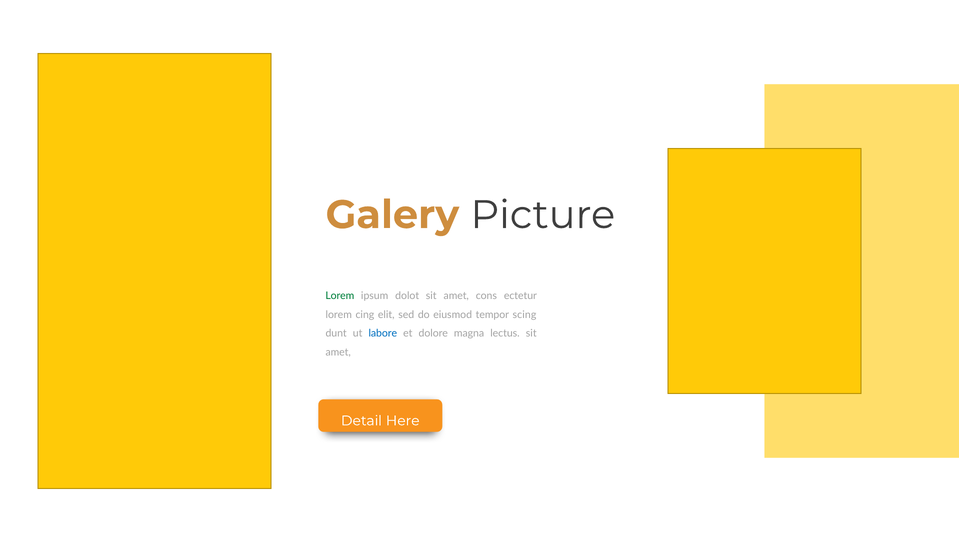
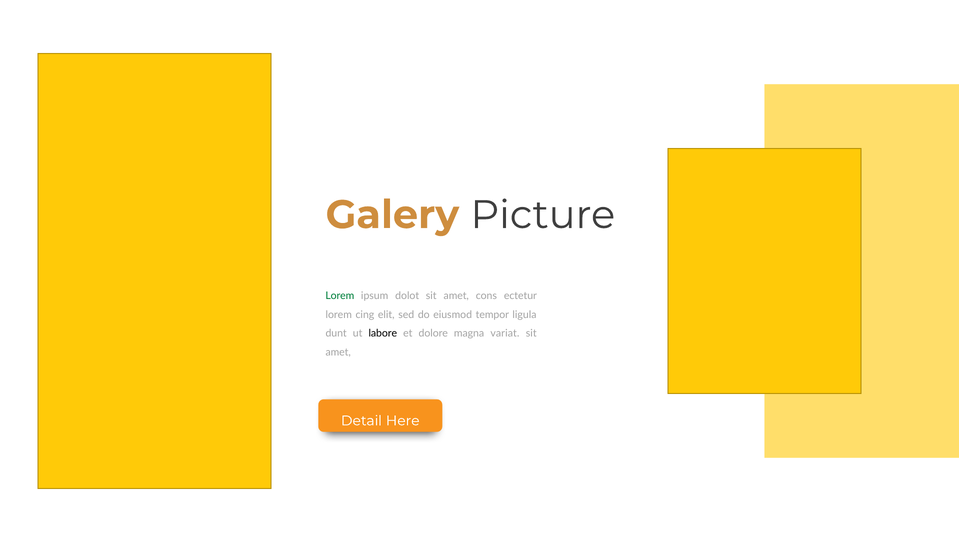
scing: scing -> ligula
labore colour: blue -> black
lectus: lectus -> variat
